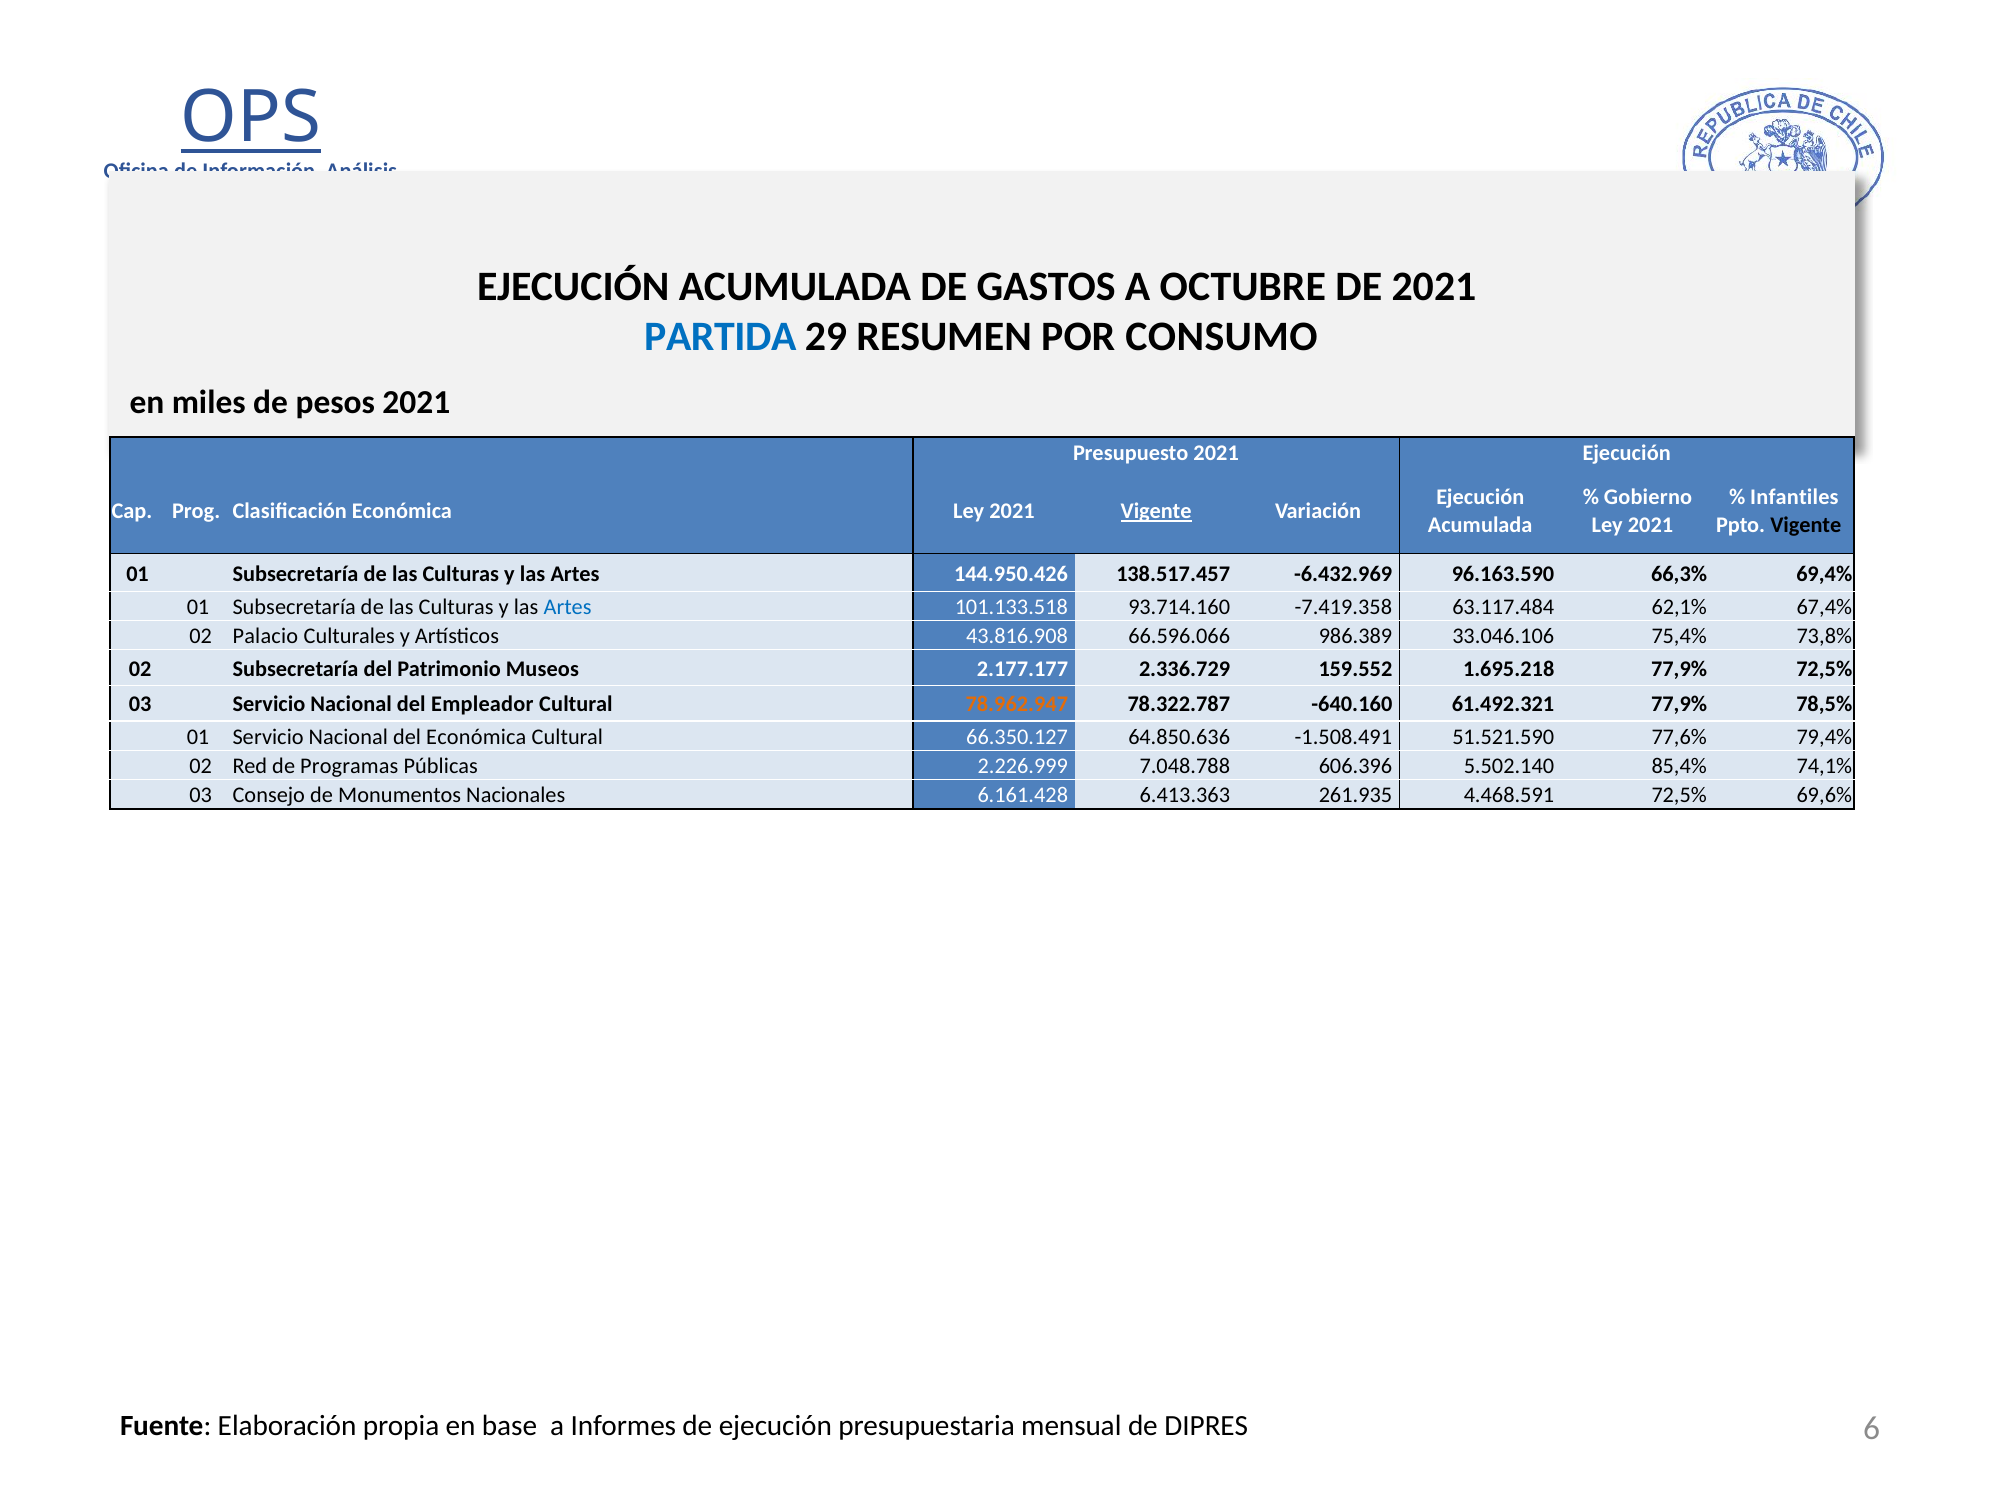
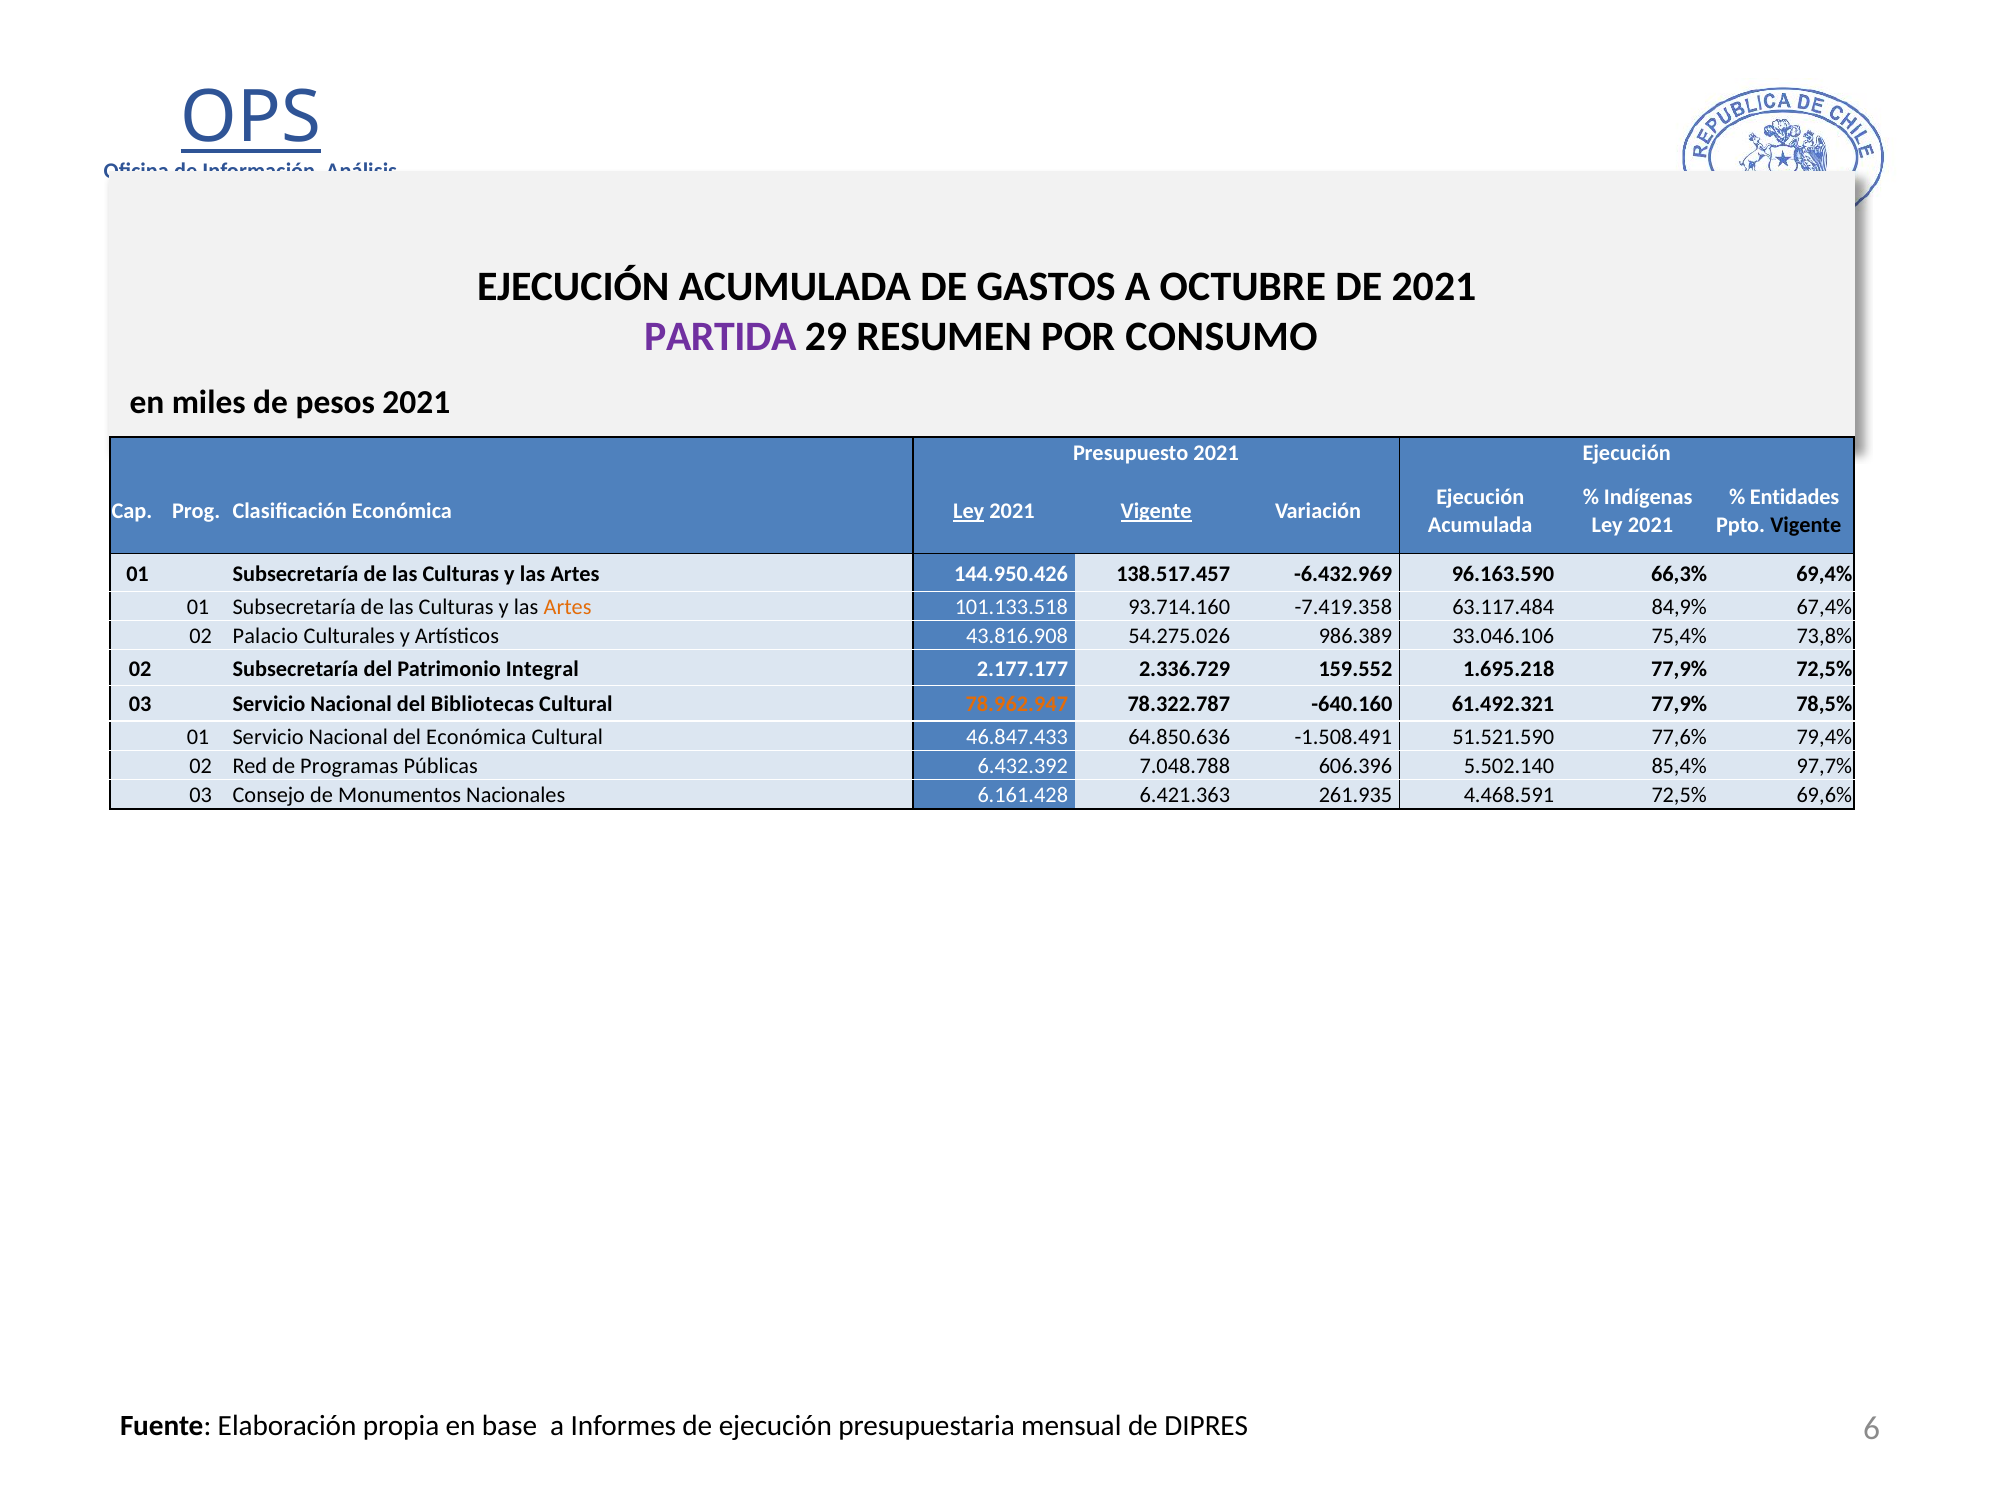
PARTIDA colour: blue -> purple
Gobierno: Gobierno -> Indígenas
Infantiles: Infantiles -> Entidades
Ley at (969, 511) underline: none -> present
Artes at (568, 607) colour: blue -> orange
62,1%: 62,1% -> 84,9%
66.596.066: 66.596.066 -> 54.275.026
Museos: Museos -> Integral
Empleador: Empleador -> Bibliotecas
66.350.127: 66.350.127 -> 46.847.433
2.226.999: 2.226.999 -> 6.432.392
74,1%: 74,1% -> 97,7%
6.413.363: 6.413.363 -> 6.421.363
